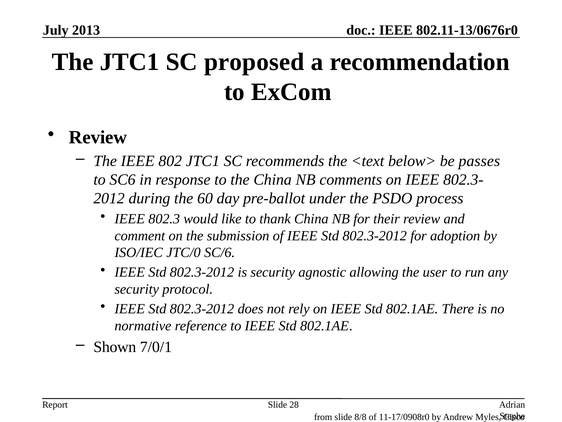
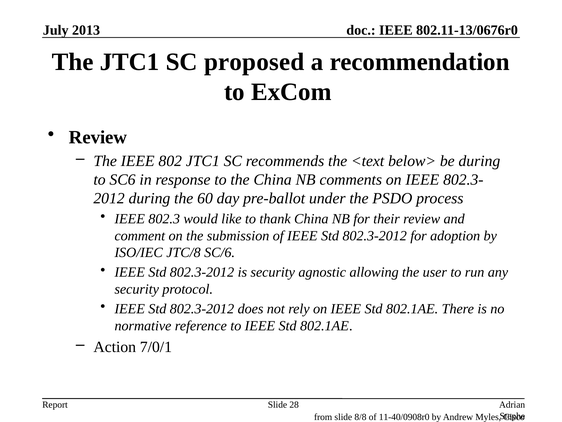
be passes: passes -> during
JTC/0: JTC/0 -> JTC/8
Shown: Shown -> Action
11-17/0908r0: 11-17/0908r0 -> 11-40/0908r0
